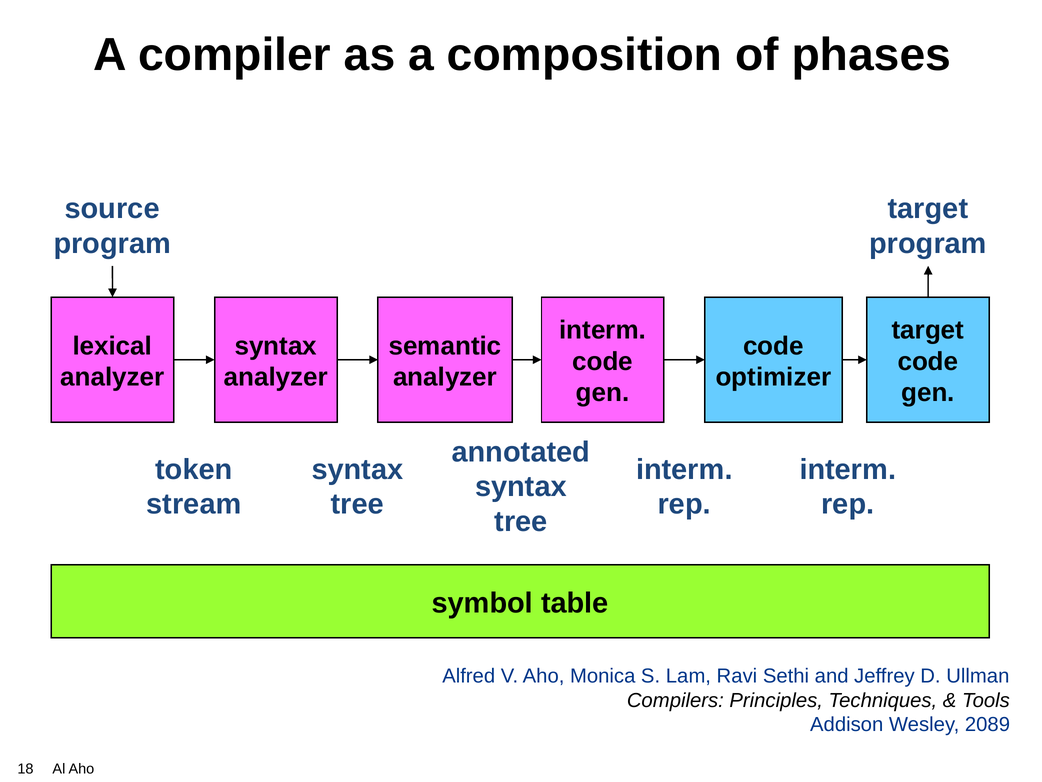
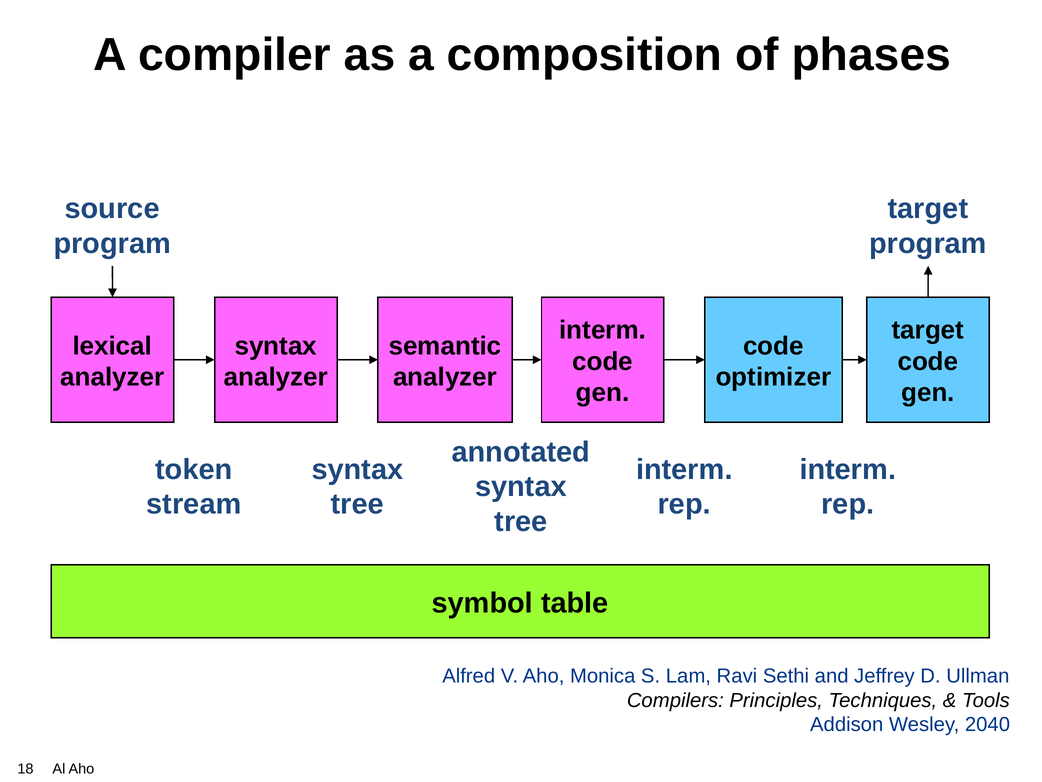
2089: 2089 -> 2040
